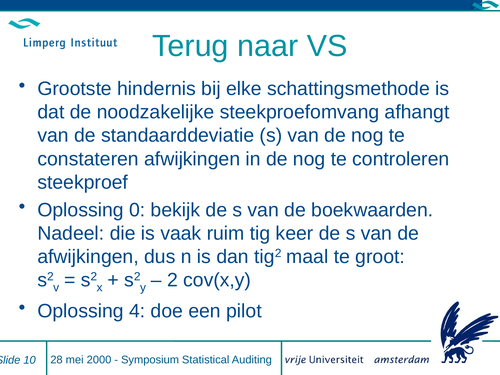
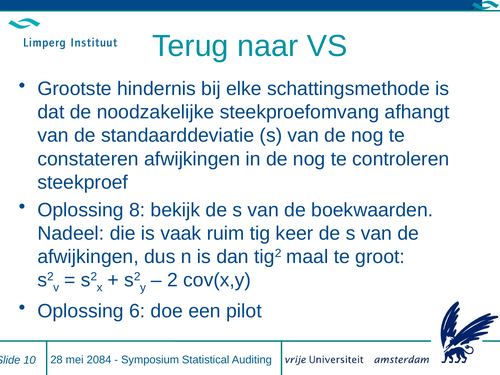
0: 0 -> 8
4: 4 -> 6
2000: 2000 -> 2084
